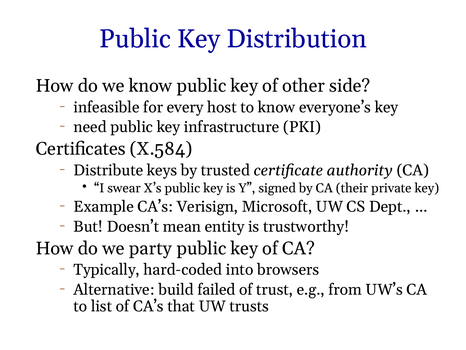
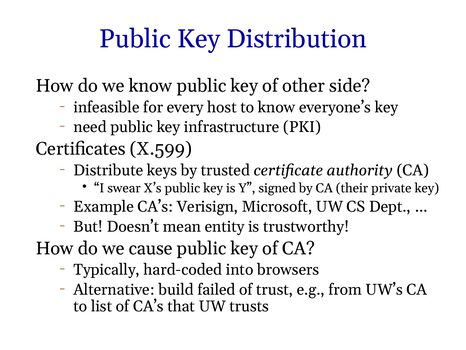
X.584: X.584 -> X.599
party: party -> cause
